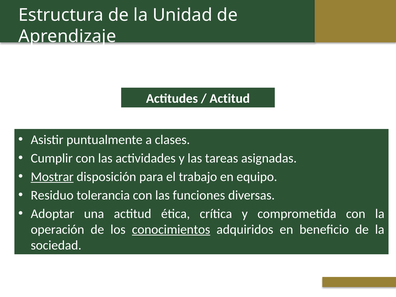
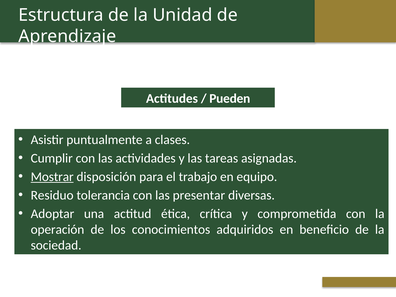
Actitud at (230, 98): Actitud -> Pueden
funciones: funciones -> presentar
conocimientos underline: present -> none
